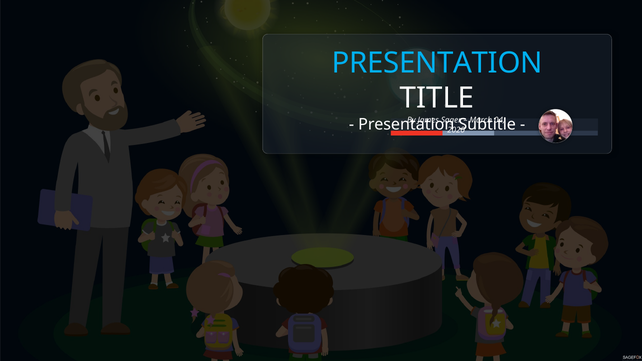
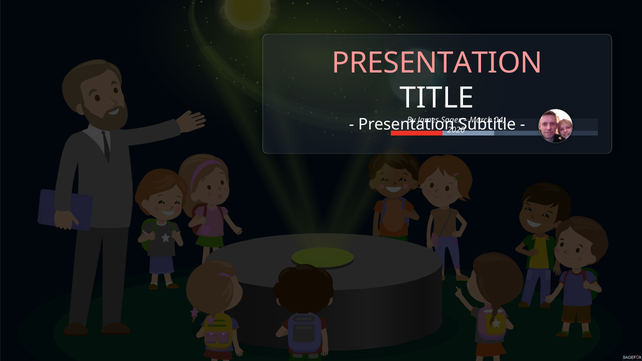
PRESENTATION at (437, 63) colour: light blue -> pink
